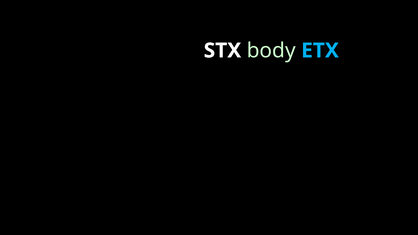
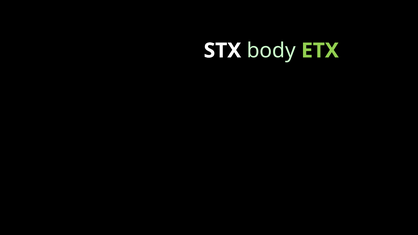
ETX at (320, 51) colour: light blue -> light green
